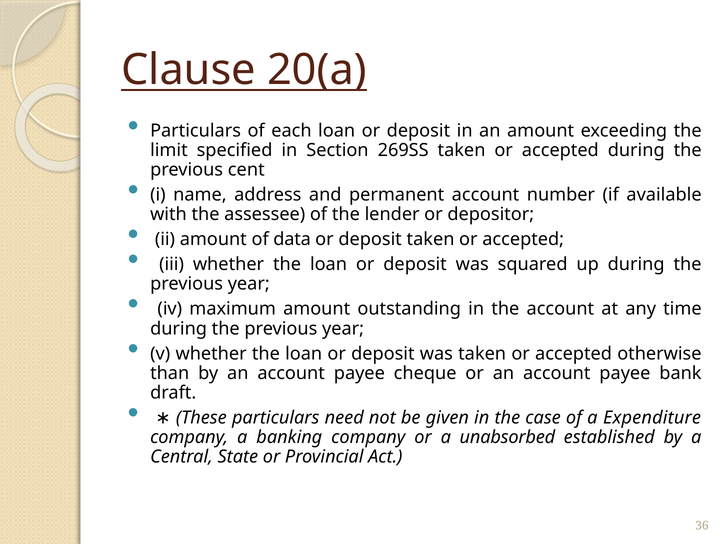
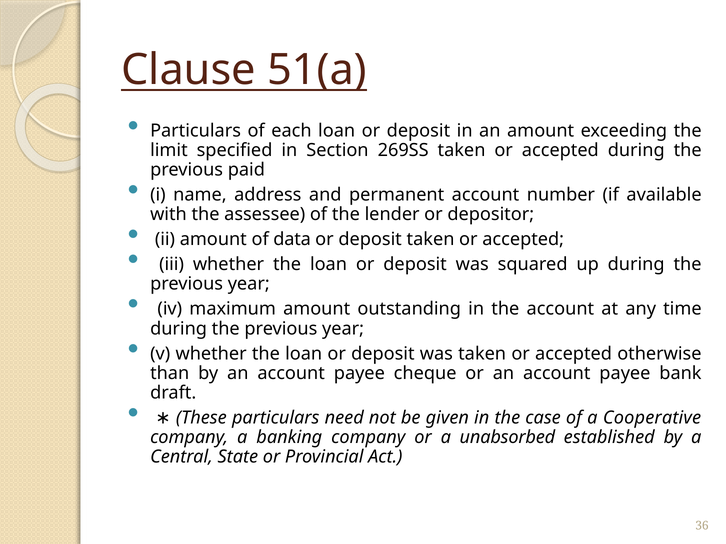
20(a: 20(a -> 51(a
cent: cent -> paid
Expenditure: Expenditure -> Cooperative
